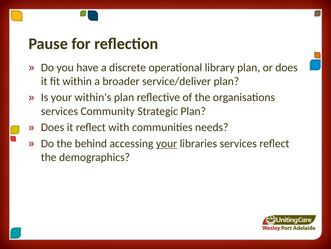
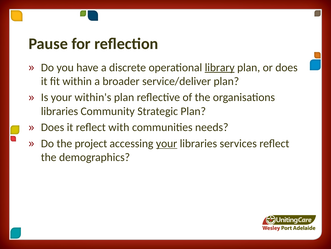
library underline: none -> present
services at (59, 111): services -> libraries
behind: behind -> project
